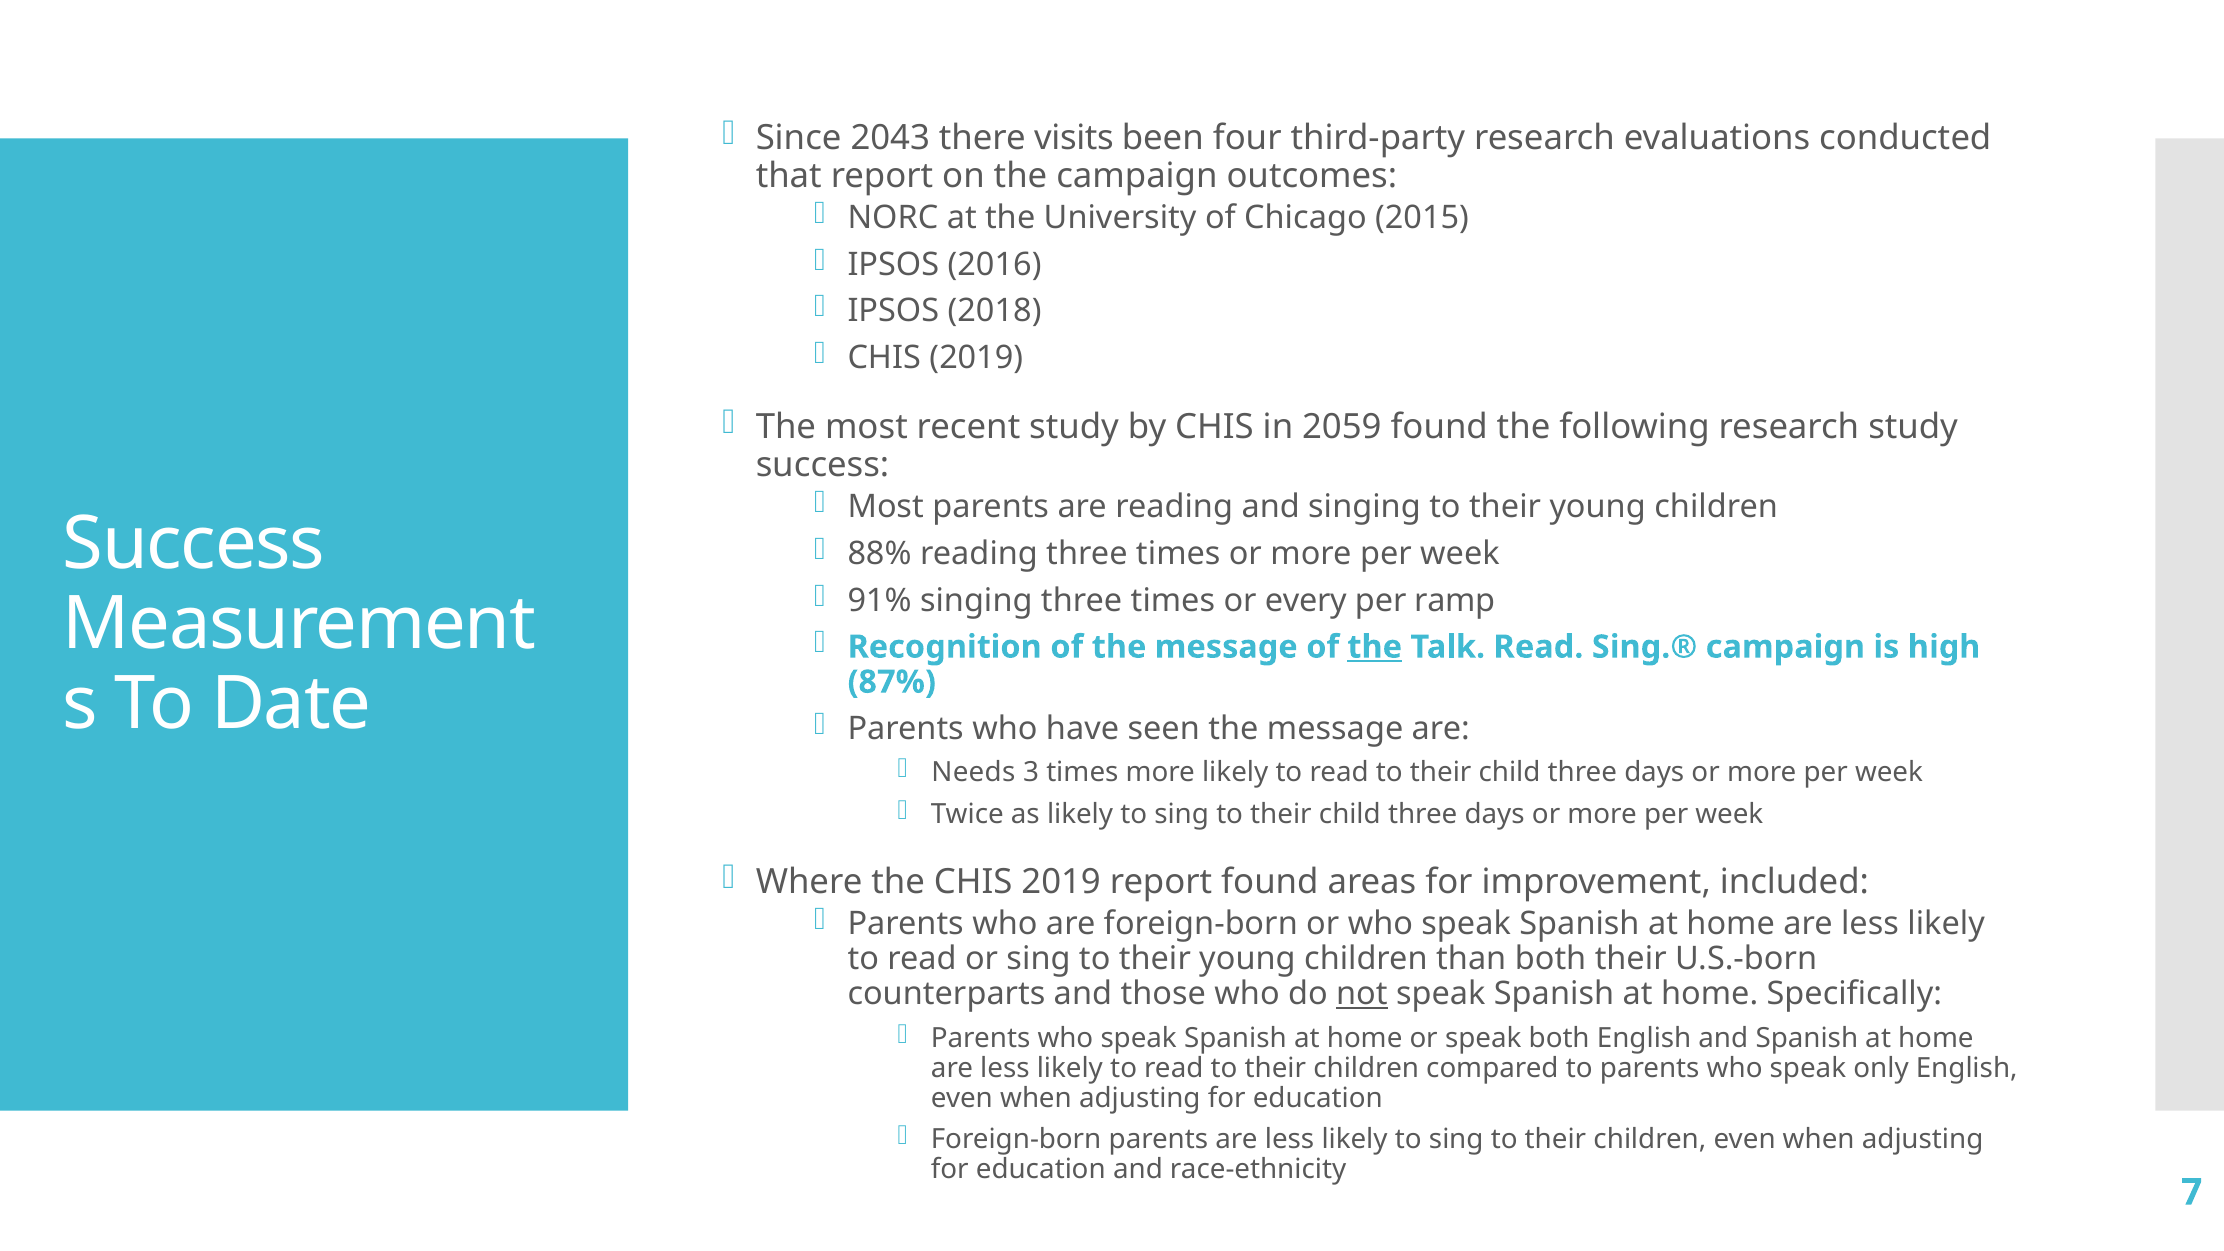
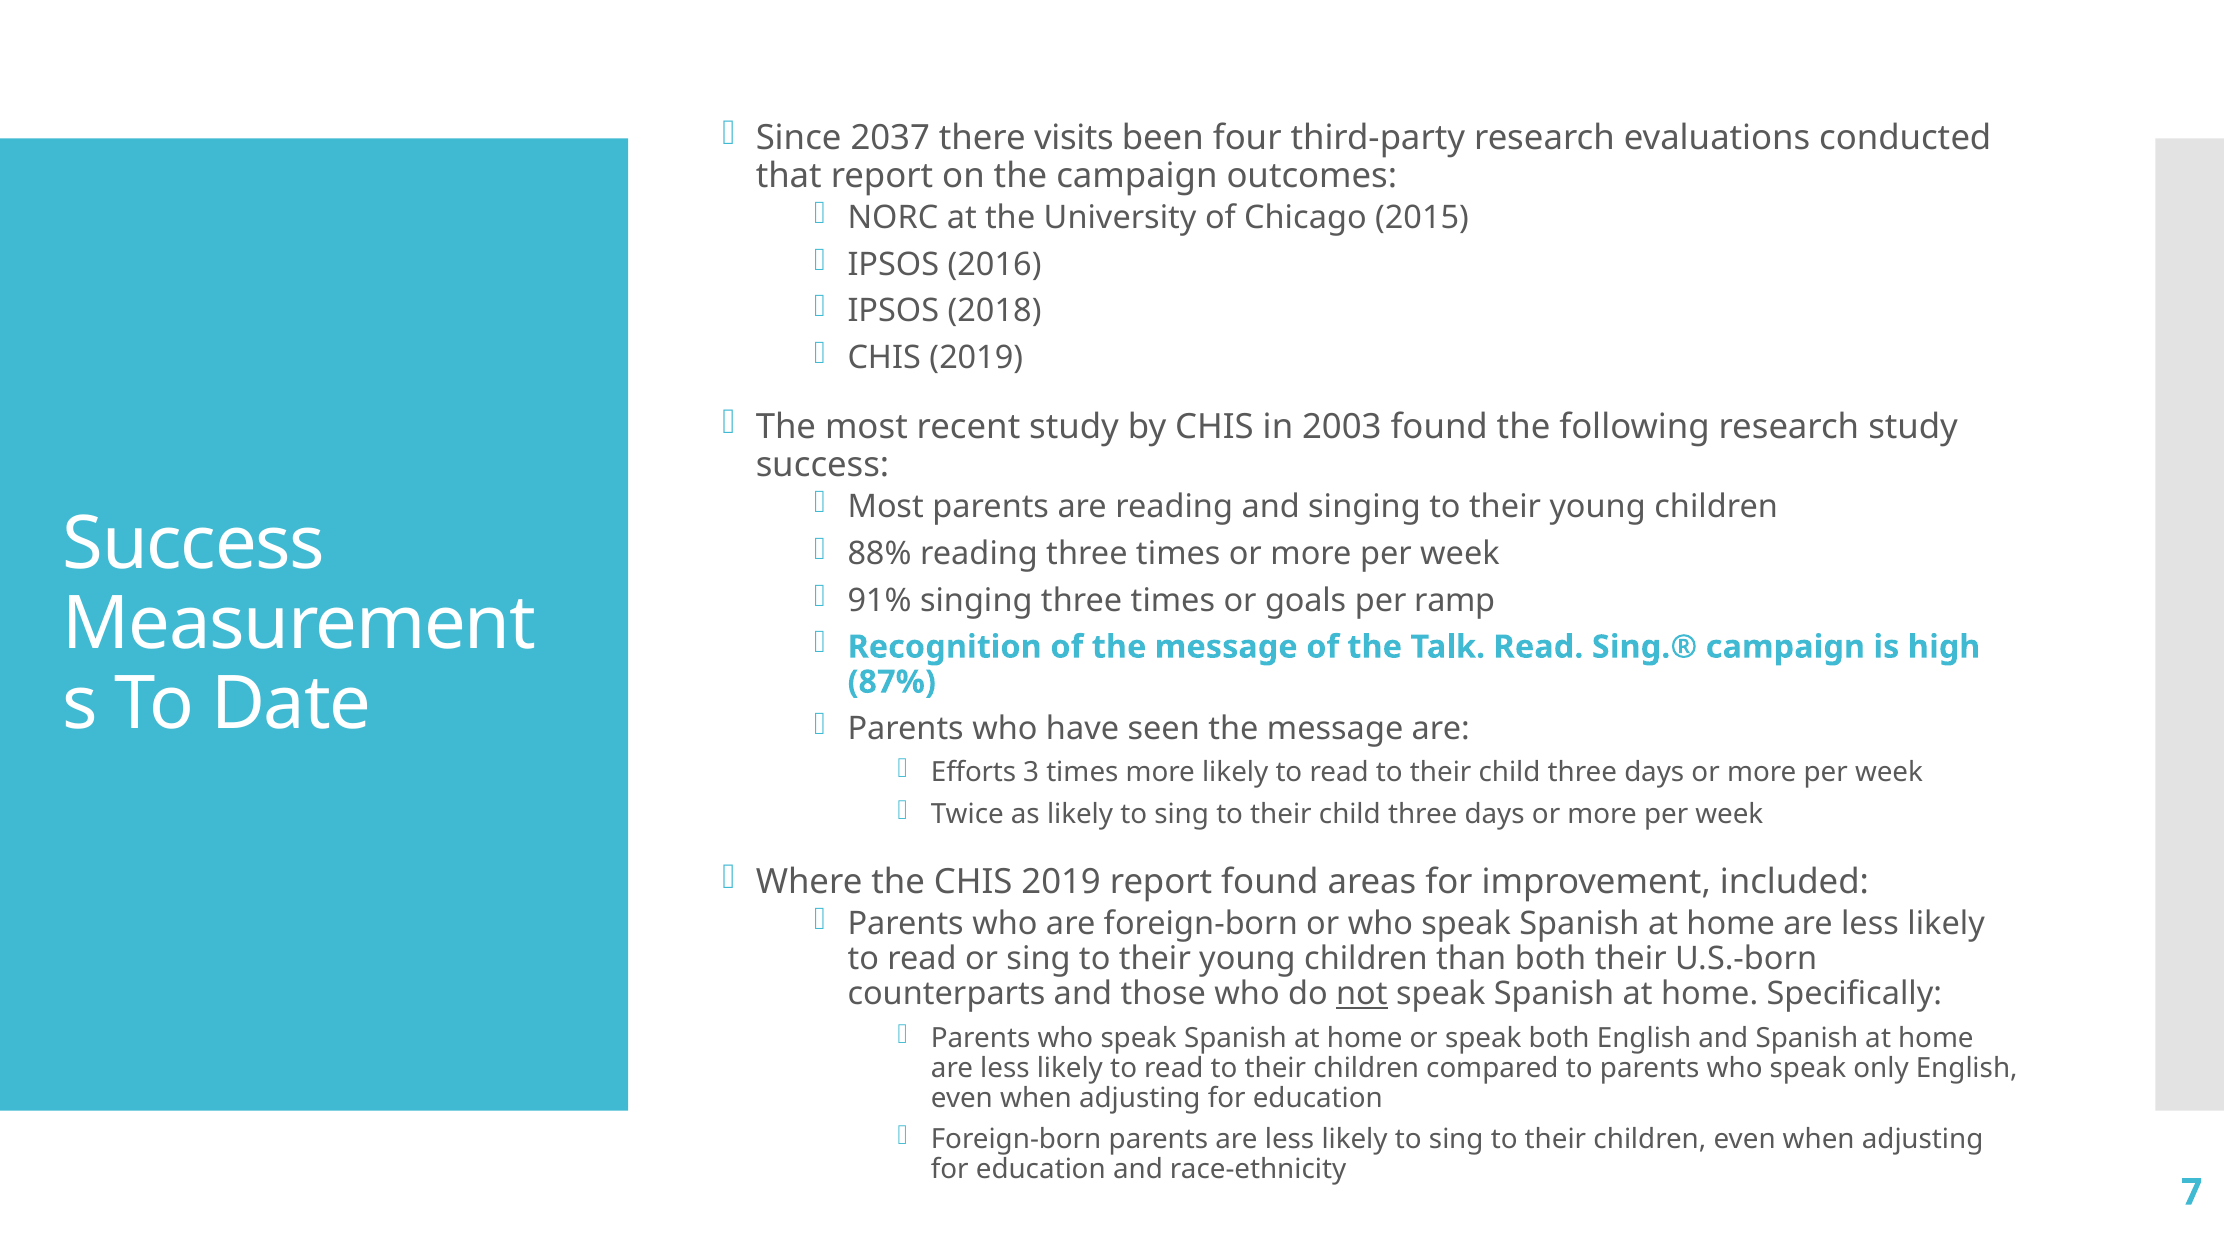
2043: 2043 -> 2037
2059: 2059 -> 2003
every: every -> goals
the at (1375, 647) underline: present -> none
Needs: Needs -> Efforts
